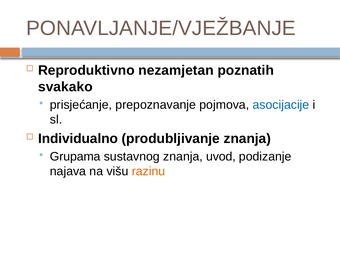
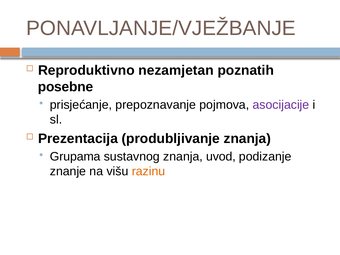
svakako: svakako -> posebne
asocijacije colour: blue -> purple
Individualno: Individualno -> Prezentacija
najava: najava -> znanje
